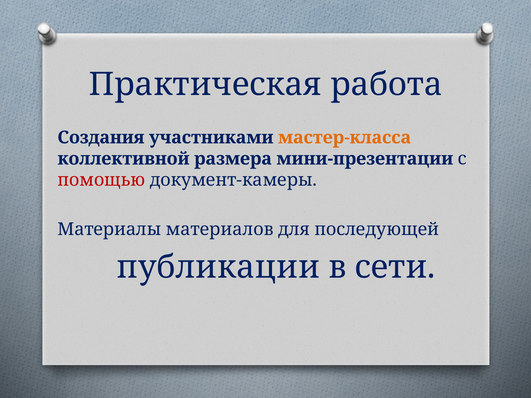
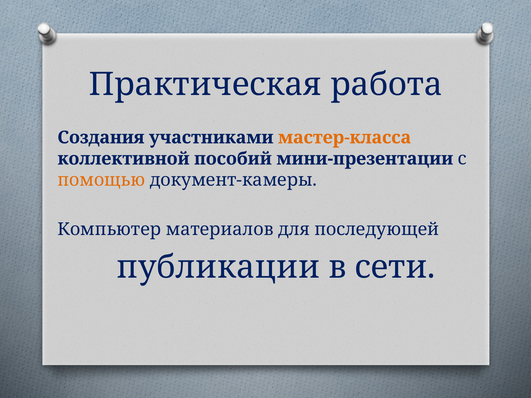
размера: размера -> пособий
помощью colour: red -> orange
Материалы: Материалы -> Компьютер
